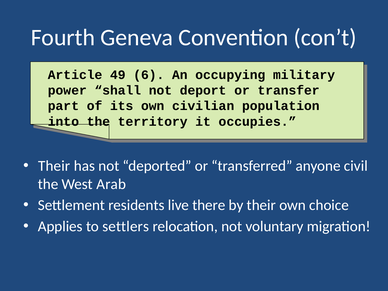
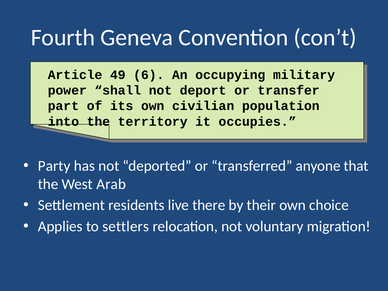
Their at (54, 166): Their -> Party
civil: civil -> that
